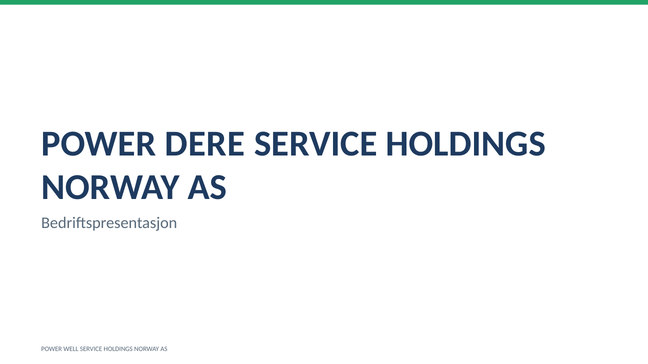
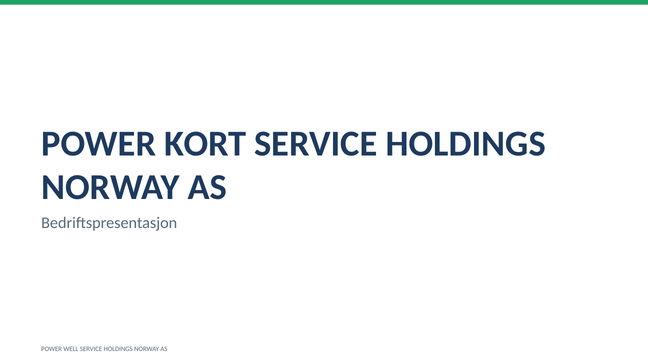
DERE: DERE -> KORT
